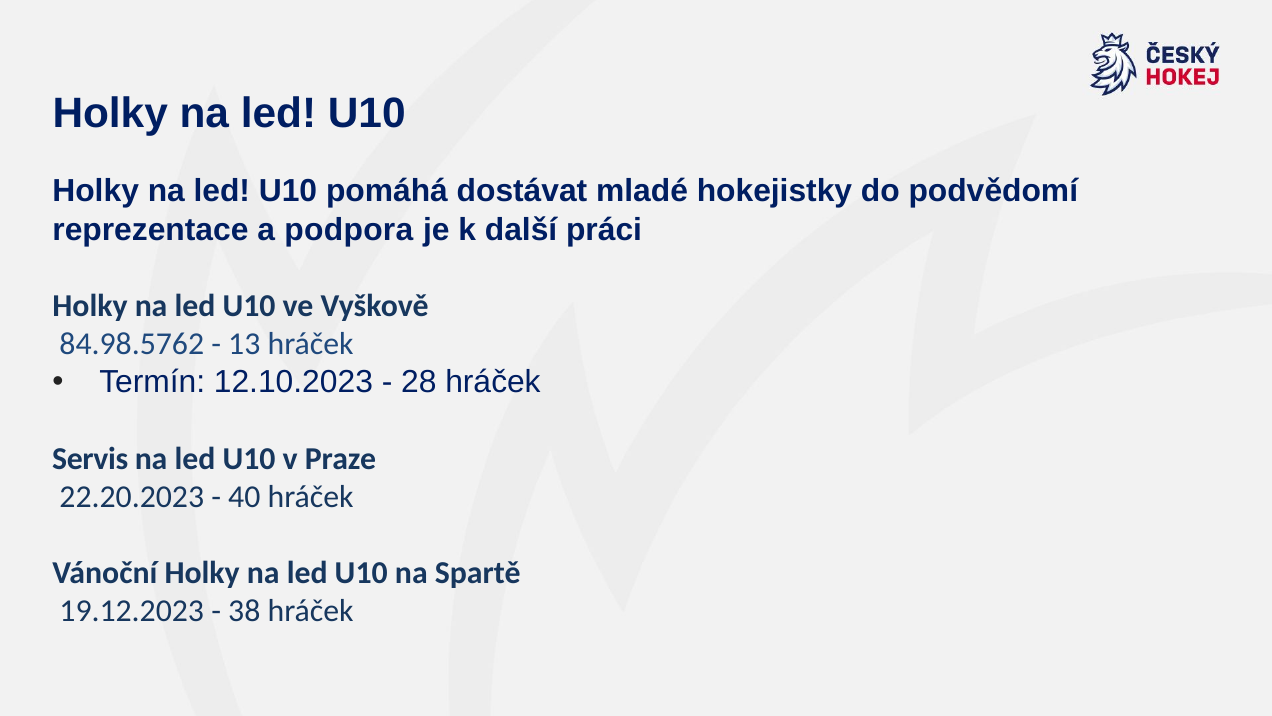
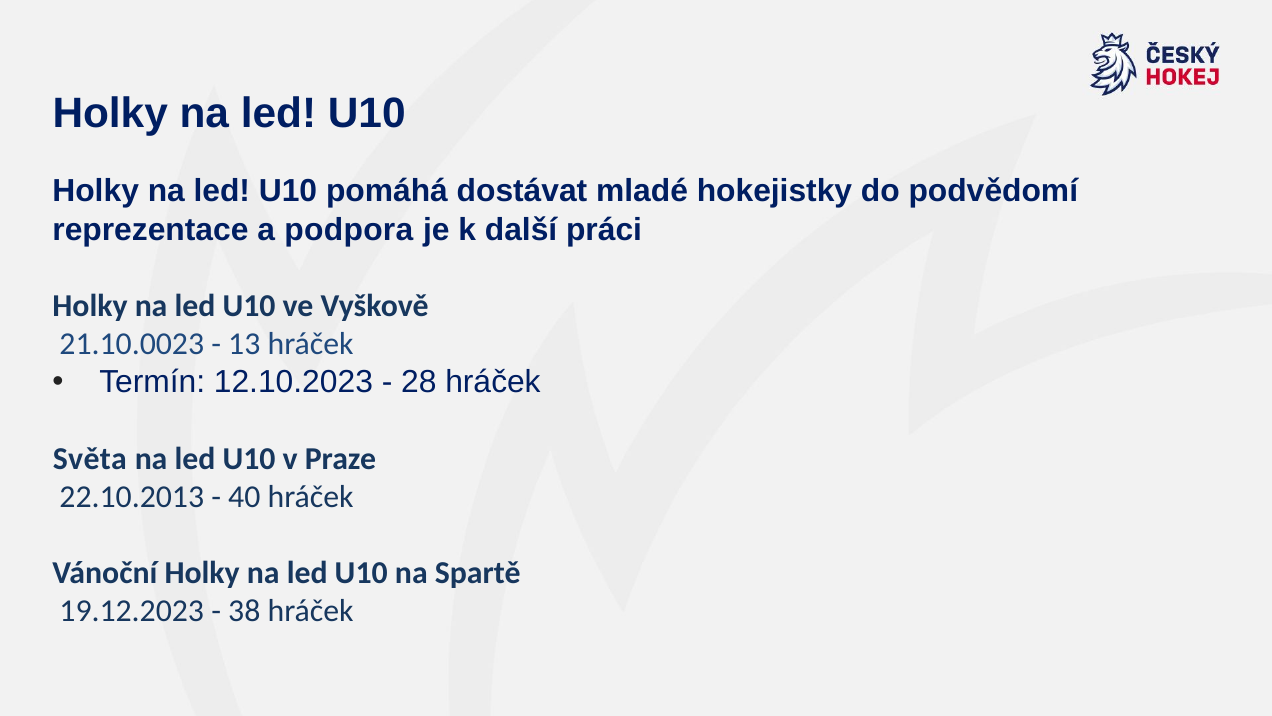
84.98.5762: 84.98.5762 -> 21.10.0023
Servis: Servis -> Světa
22.20.2023: 22.20.2023 -> 22.10.2013
